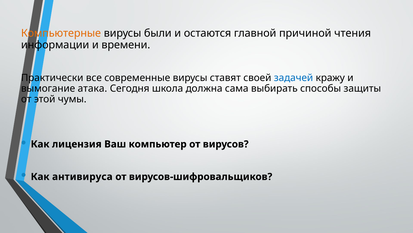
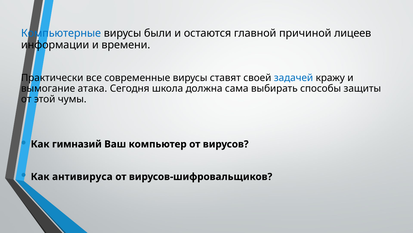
Компьютерные colour: orange -> blue
чтения: чтения -> лицеев
лицензия: лицензия -> гимназий
